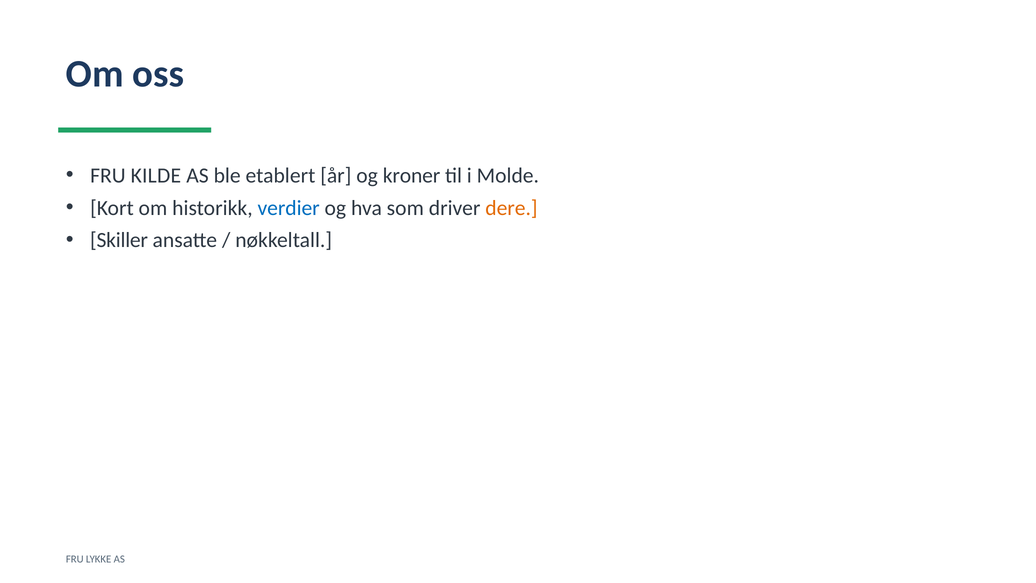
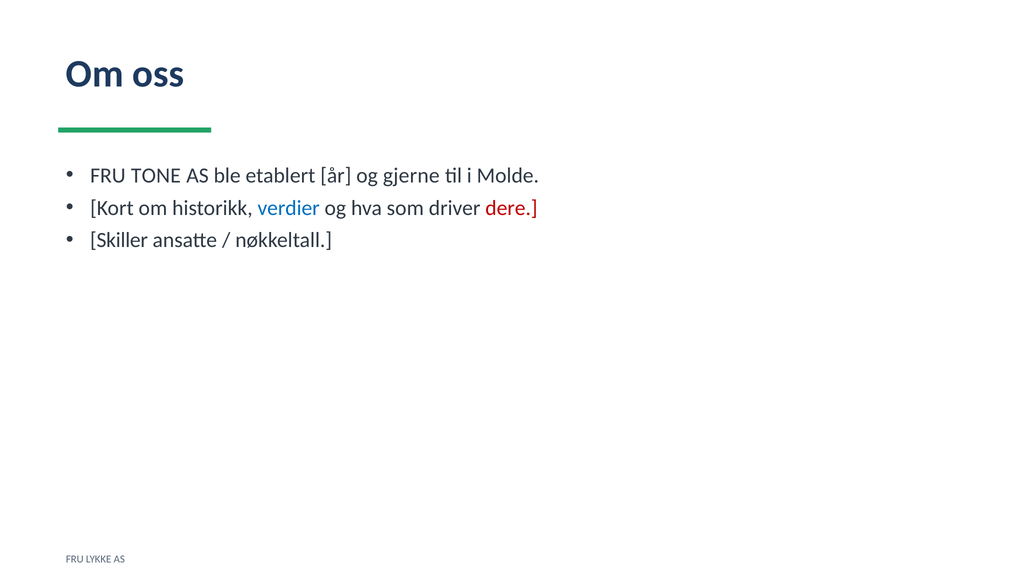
KILDE: KILDE -> TONE
kroner: kroner -> gjerne
dere colour: orange -> red
